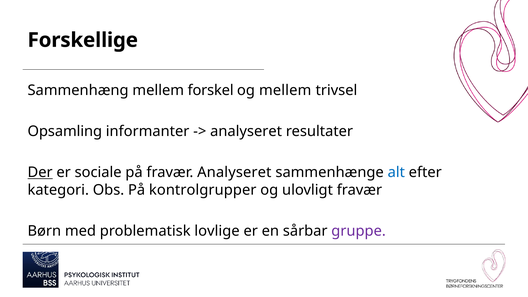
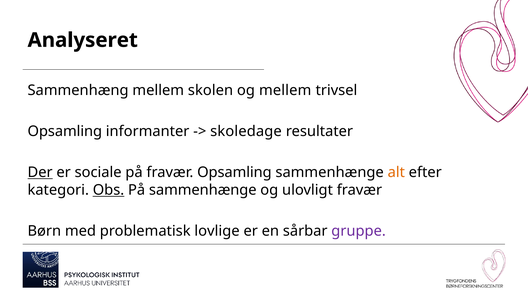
Forskellige: Forskellige -> Analyseret
forskel: forskel -> skolen
analyseret at (246, 131): analyseret -> skoledage
fravær Analyseret: Analyseret -> Opsamling
alt colour: blue -> orange
Obs underline: none -> present
På kontrolgrupper: kontrolgrupper -> sammenhænge
